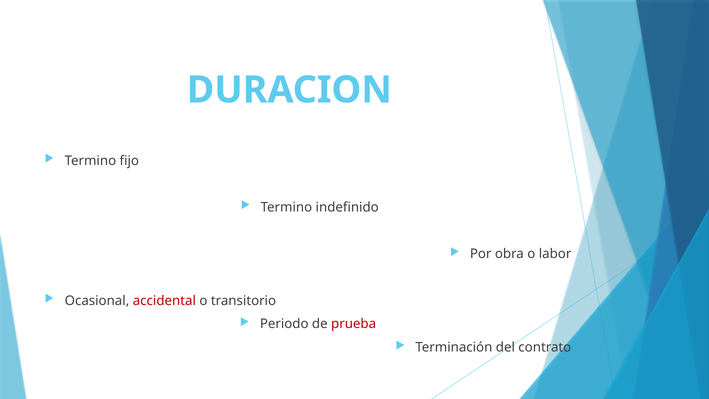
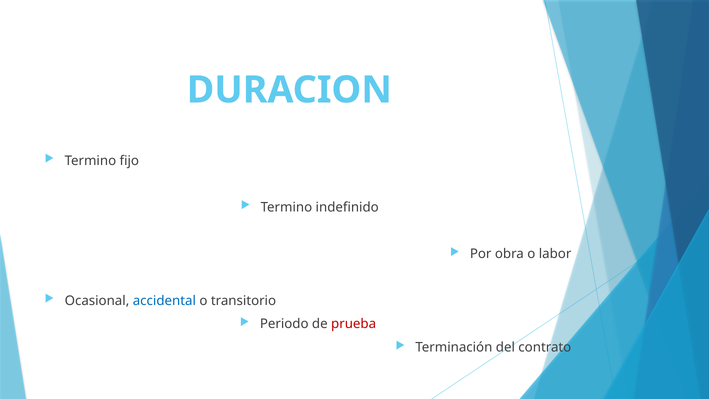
accidental colour: red -> blue
